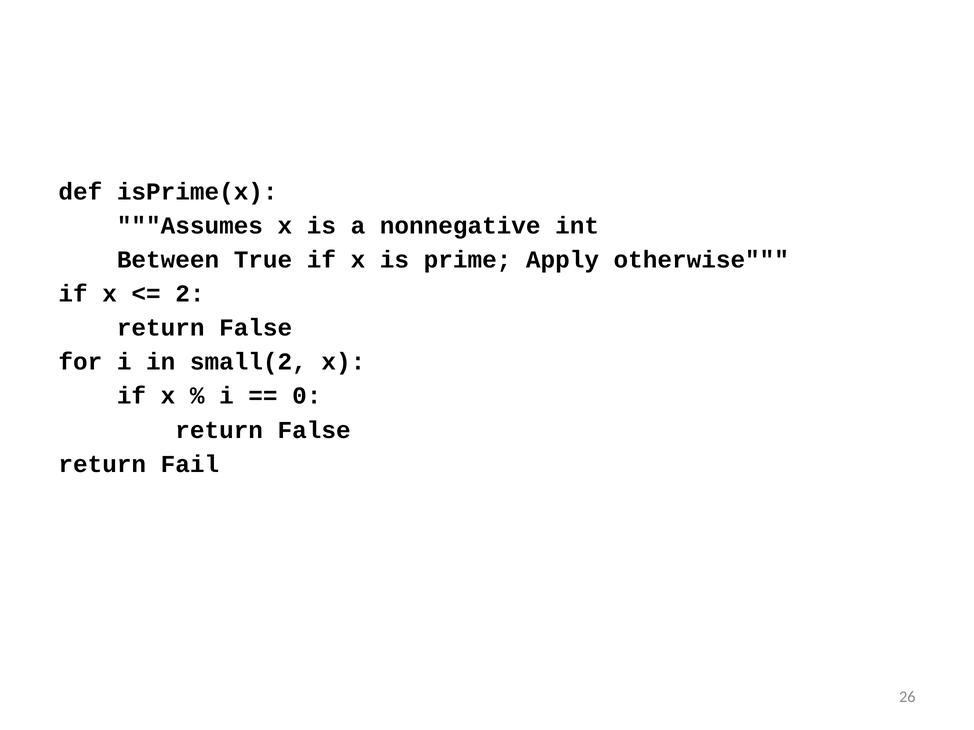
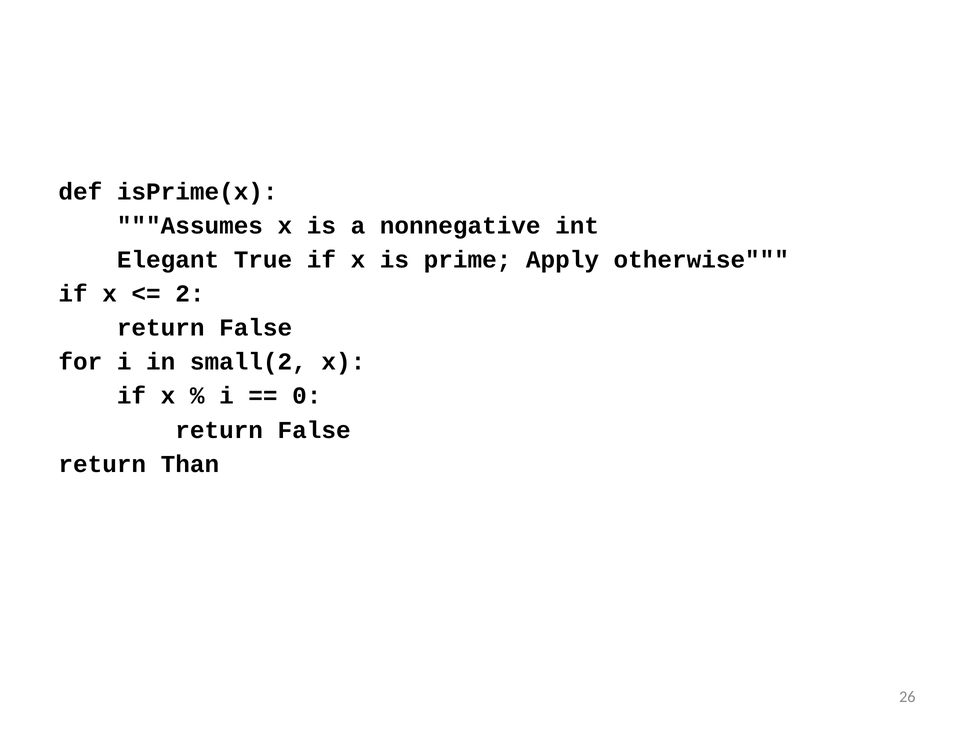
Between: Between -> Elegant
Fail: Fail -> Than
